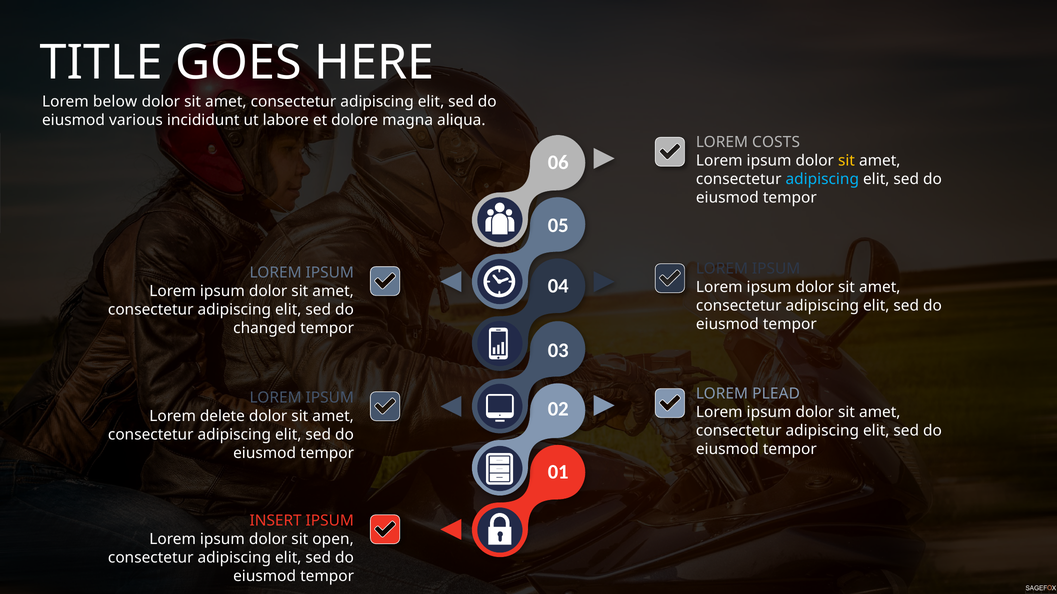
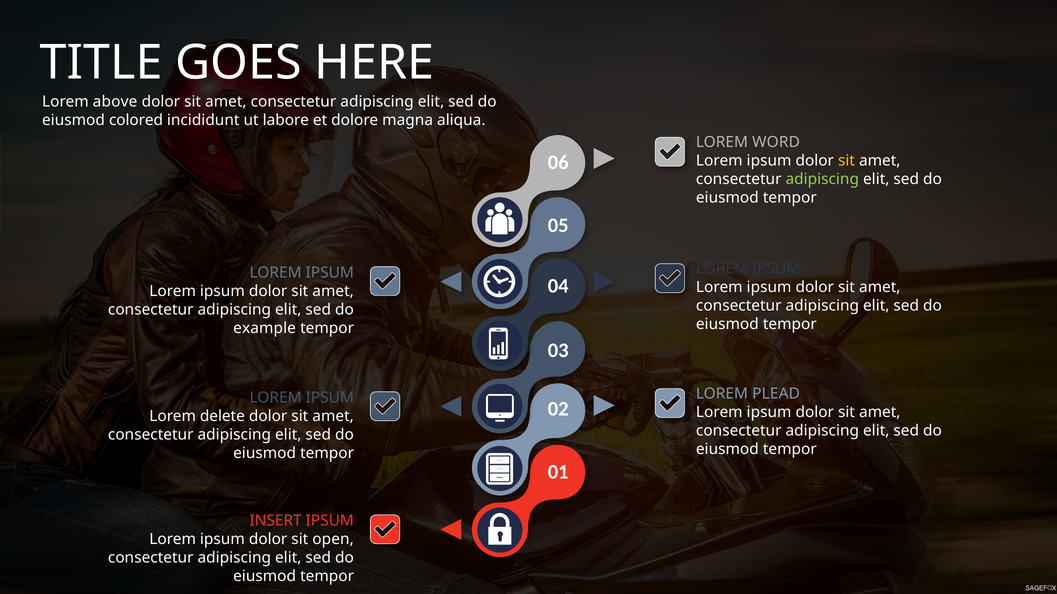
below: below -> above
various: various -> colored
COSTS: COSTS -> WORD
adipiscing at (822, 180) colour: light blue -> light green
changed: changed -> example
